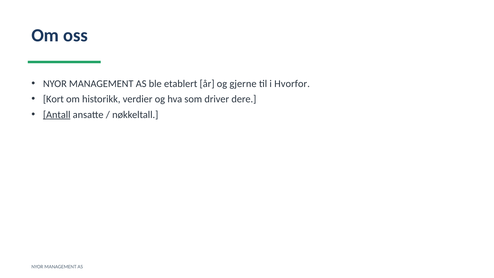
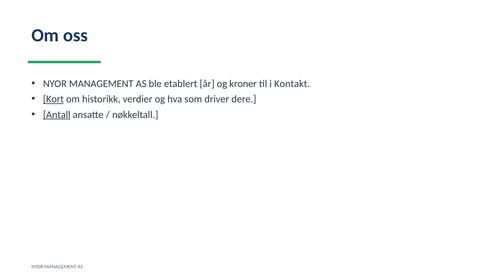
gjerne: gjerne -> kroner
Hvorfor: Hvorfor -> Kontakt
Kort underline: none -> present
